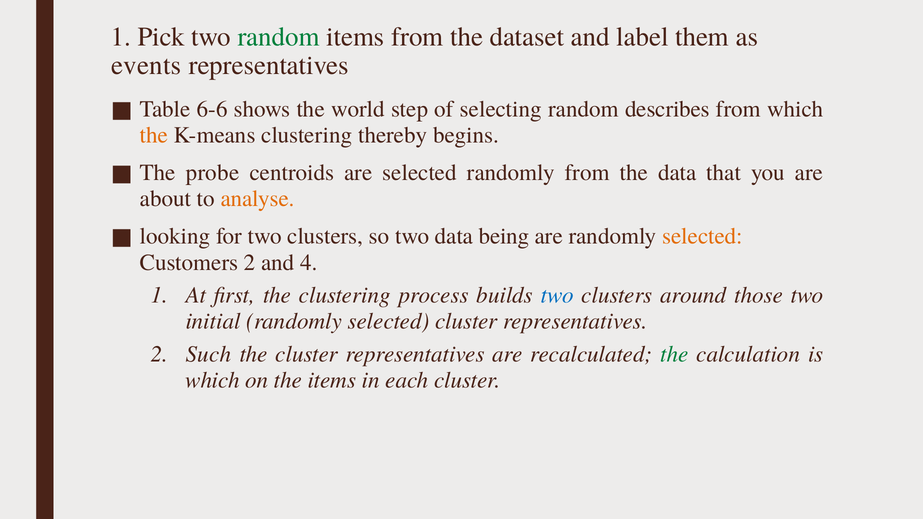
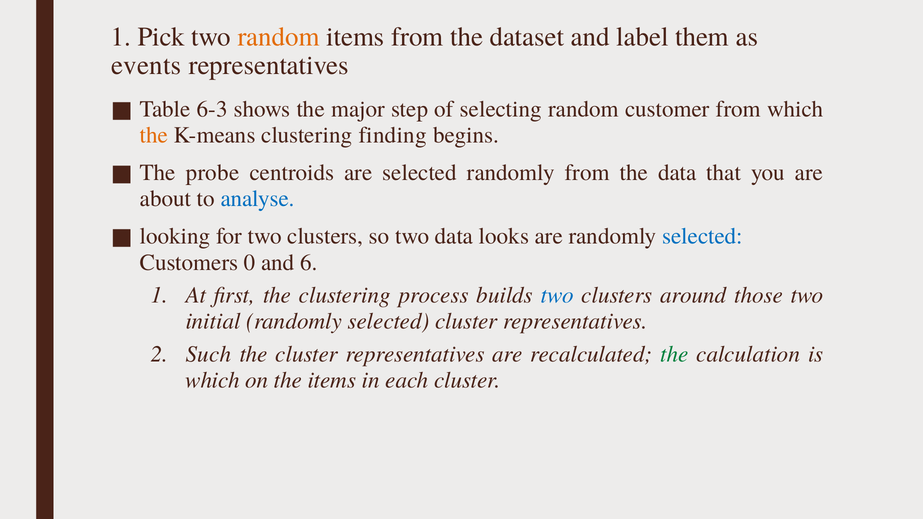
random at (279, 37) colour: green -> orange
6-6: 6-6 -> 6-3
world: world -> major
describes: describes -> customer
thereby: thereby -> finding
analyse colour: orange -> blue
being: being -> looks
selected at (703, 236) colour: orange -> blue
Customers 2: 2 -> 0
4: 4 -> 6
